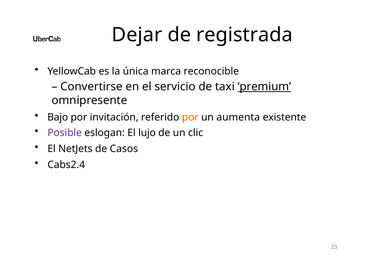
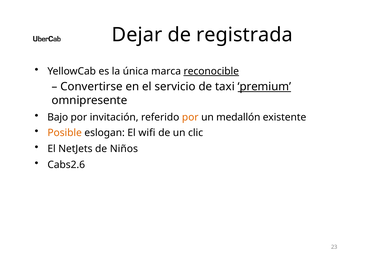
reconocible underline: none -> present
aumenta: aumenta -> medallón
Posible colour: purple -> orange
lujo: lujo -> wifi
Casos: Casos -> Niños
Cabs2.4: Cabs2.4 -> Cabs2.6
